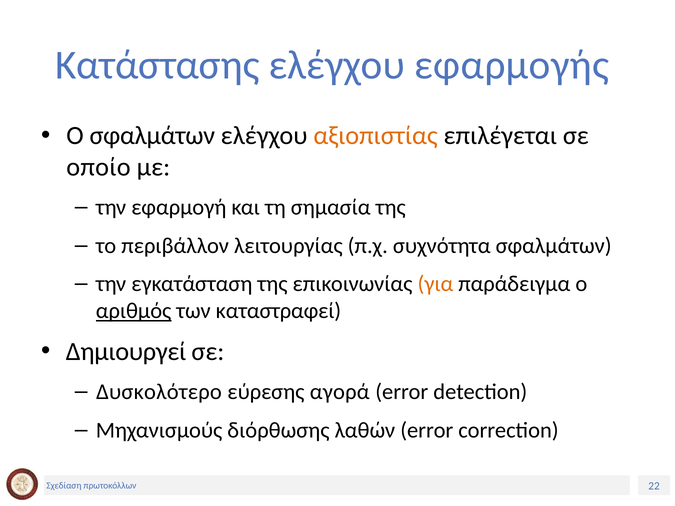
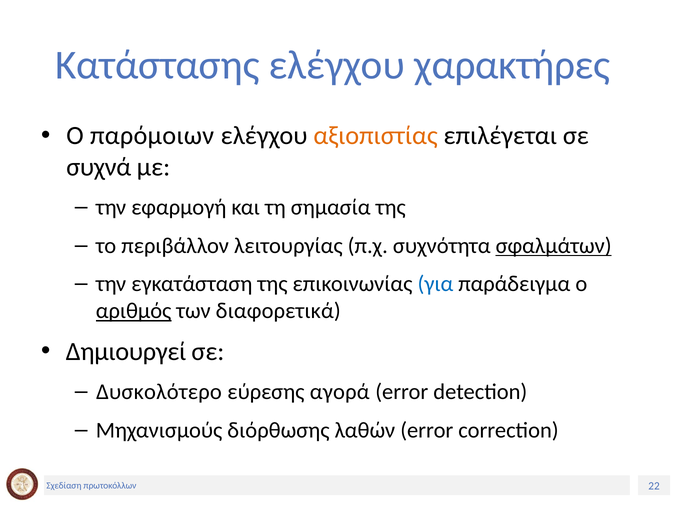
εφαρμογής: εφαρμογής -> χαρακτήρες
Ο σφαλμάτων: σφαλμάτων -> παρόμοιων
οποίο: οποίο -> συχνά
σφαλμάτων at (554, 246) underline: none -> present
για colour: orange -> blue
καταστραφεί: καταστραφεί -> διαφορετικά
